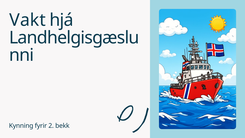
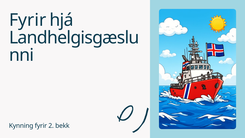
Vakt at (28, 20): Vakt -> Fyrir
